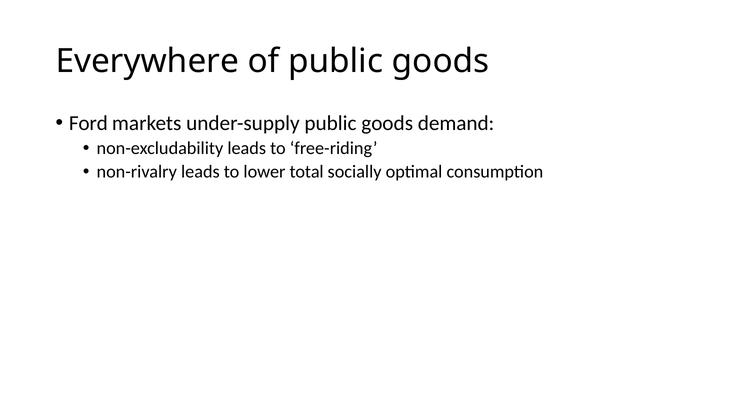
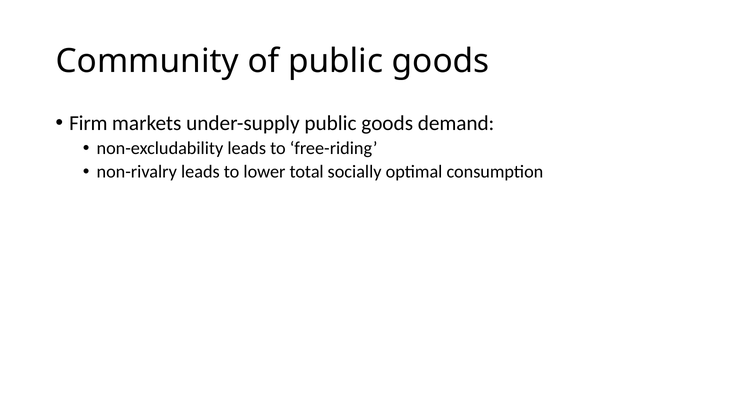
Everywhere: Everywhere -> Community
Ford: Ford -> Firm
